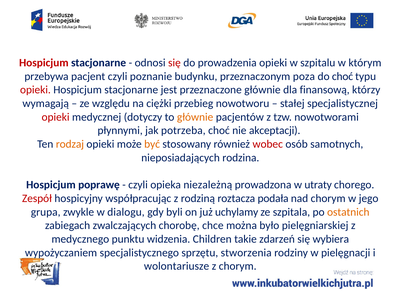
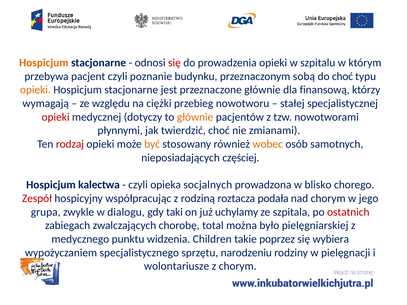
Hospicjum at (44, 63) colour: red -> orange
poza: poza -> sobą
opieki at (35, 90) colour: red -> orange
potrzeba: potrzeba -> twierdzić
akceptacji: akceptacji -> zmianami
rodzaj colour: orange -> red
wobec colour: red -> orange
rodzina: rodzina -> częściej
poprawę: poprawę -> kalectwa
niezależną: niezależną -> socjalnych
utraty: utraty -> blisko
byli: byli -> taki
ostatnich colour: orange -> red
chce: chce -> total
zdarzeń: zdarzeń -> poprzez
stworzenia: stworzenia -> narodzeniu
